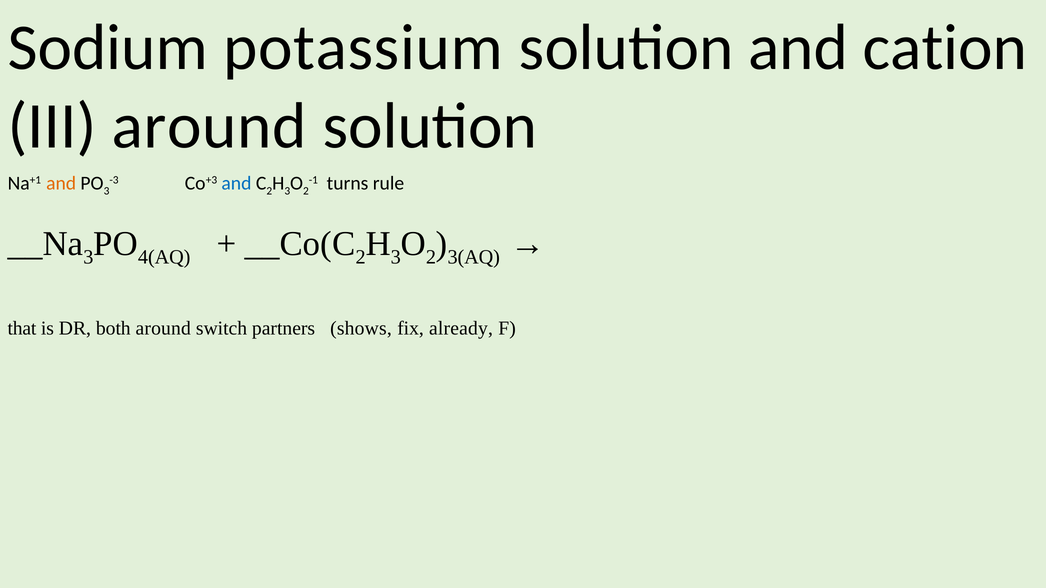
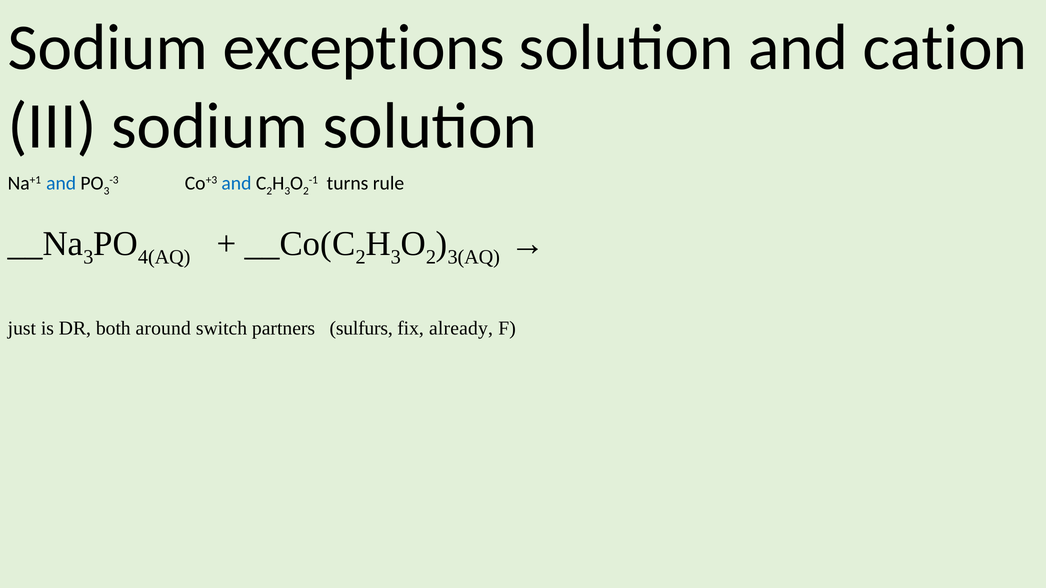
potassium: potassium -> exceptions
III around: around -> sodium
and at (61, 183) colour: orange -> blue
that: that -> just
shows: shows -> sulfurs
